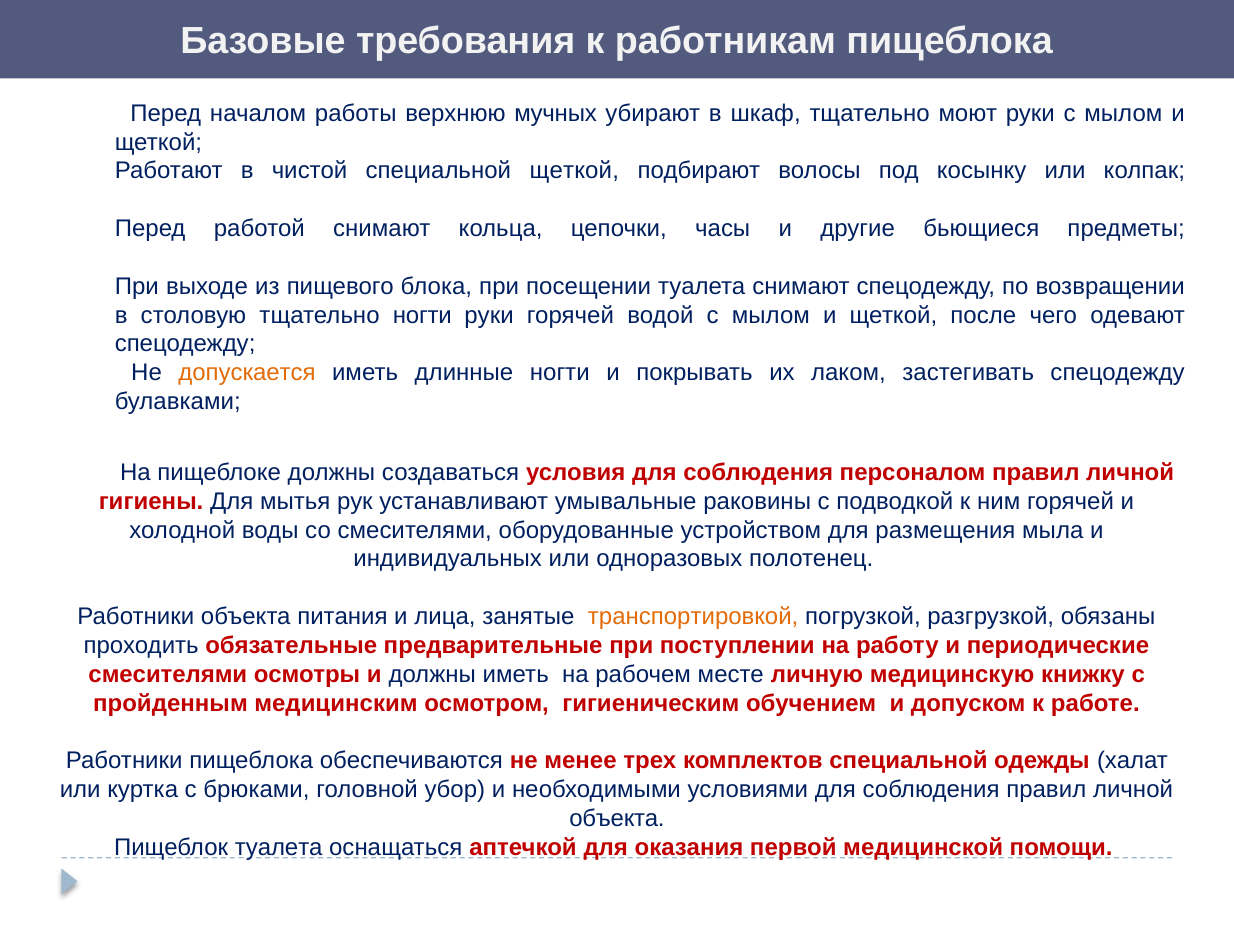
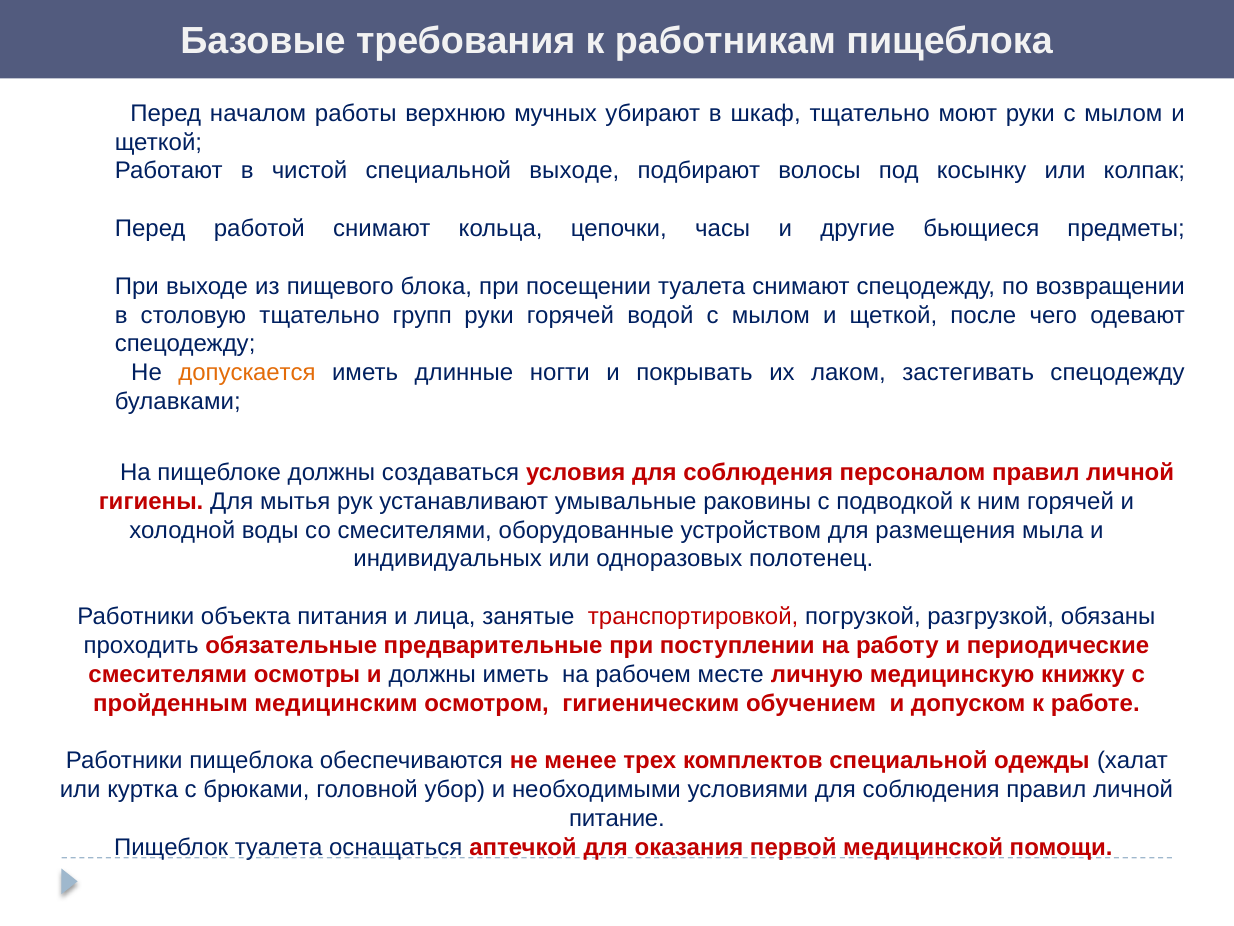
специальной щеткой: щеткой -> выходе
тщательно ногти: ногти -> групп
транспортировкой colour: orange -> red
объекта at (617, 818): объекта -> питание
